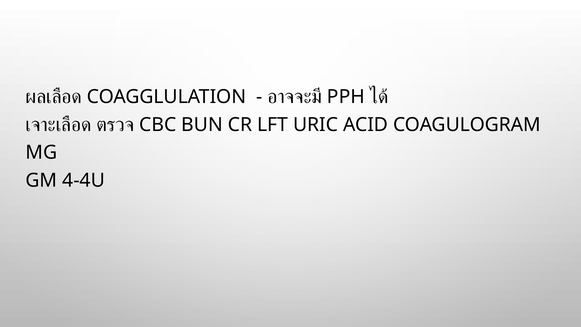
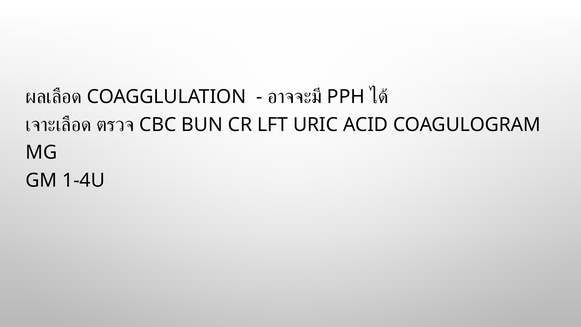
4-4U: 4-4U -> 1-4U
